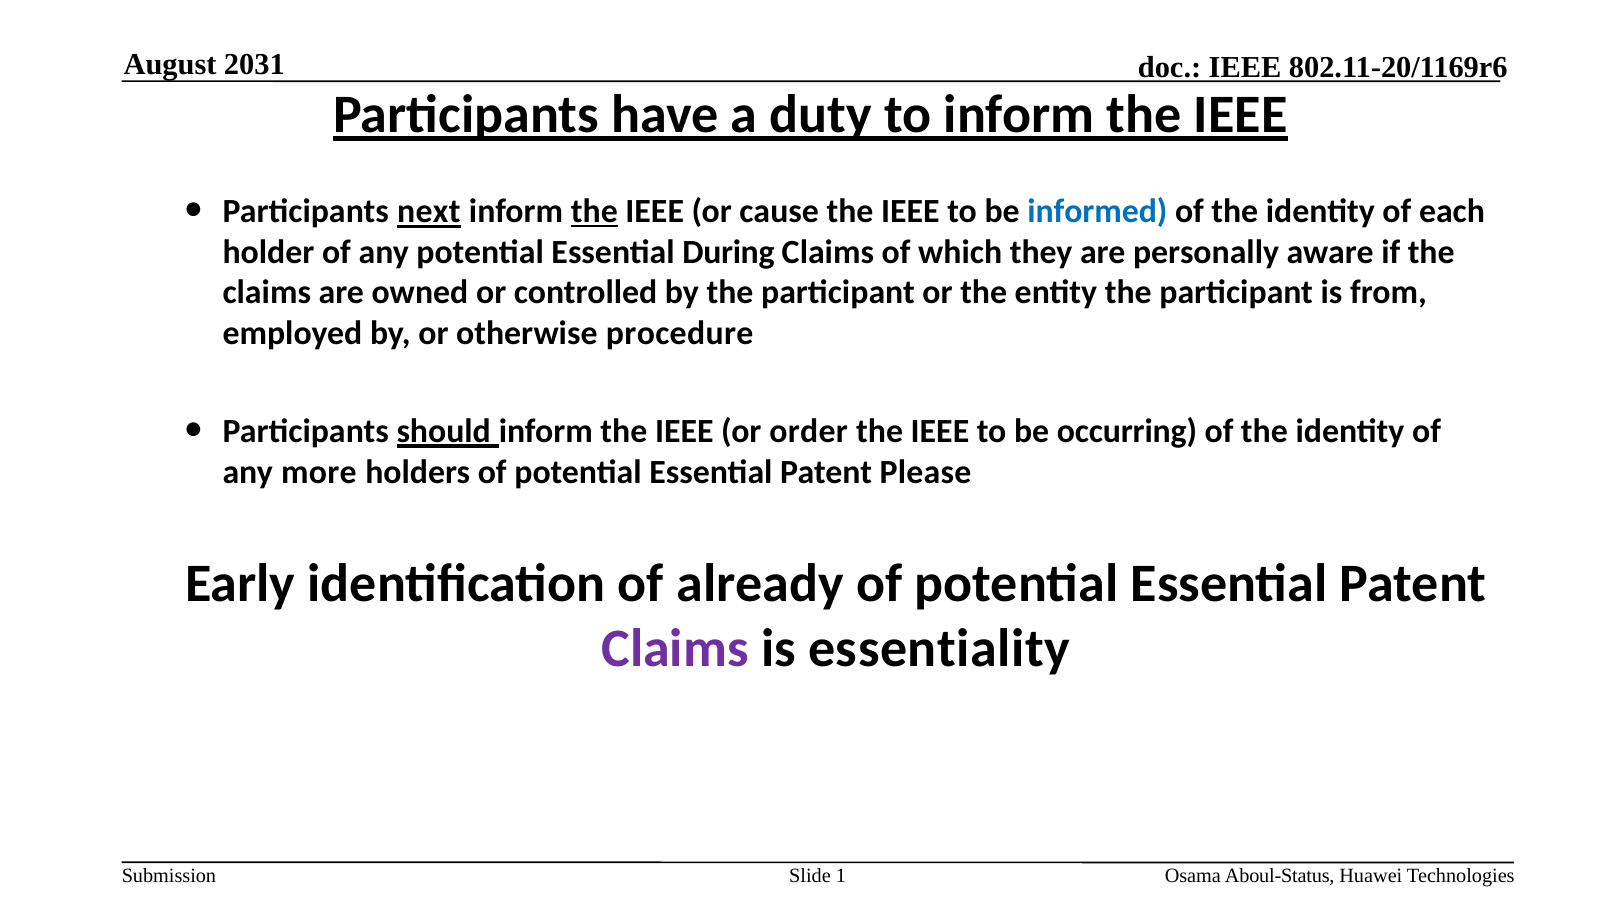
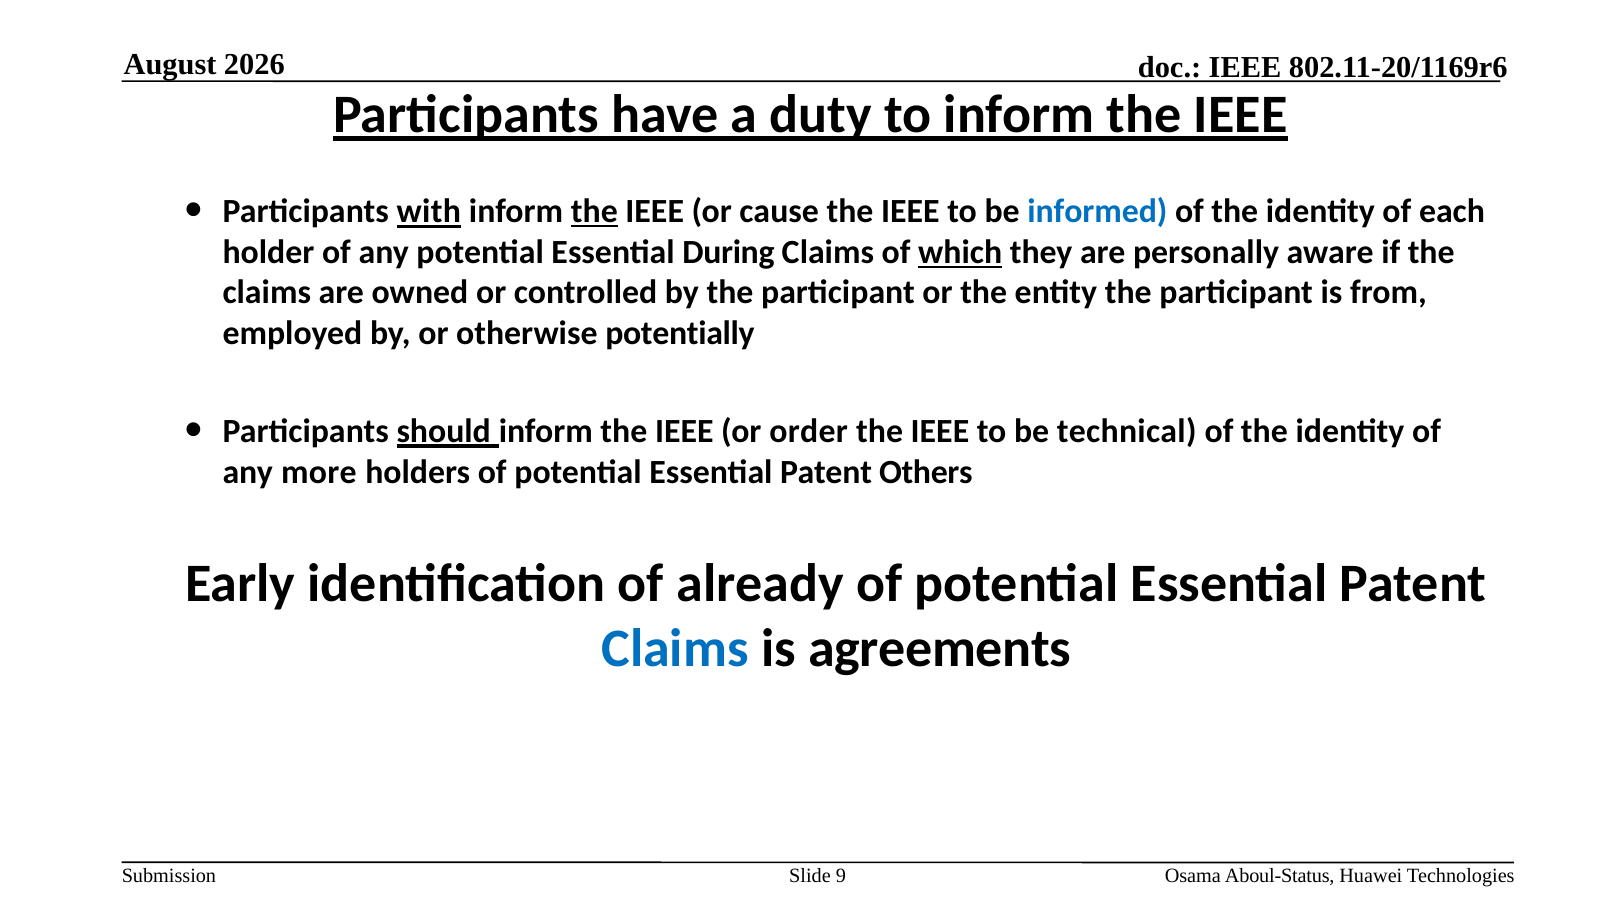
2031: 2031 -> 2026
next: next -> with
which underline: none -> present
procedure: procedure -> potentially
occurring: occurring -> technical
Please: Please -> Others
Claims at (675, 648) colour: purple -> blue
essentiality: essentiality -> agreements
1: 1 -> 9
